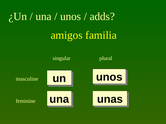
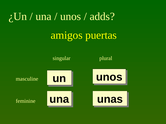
familia: familia -> puertas
